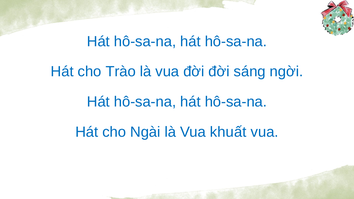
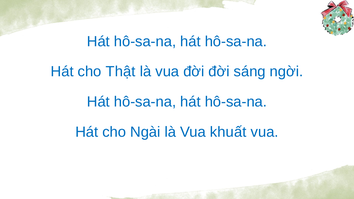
Trào: Trào -> Thật
